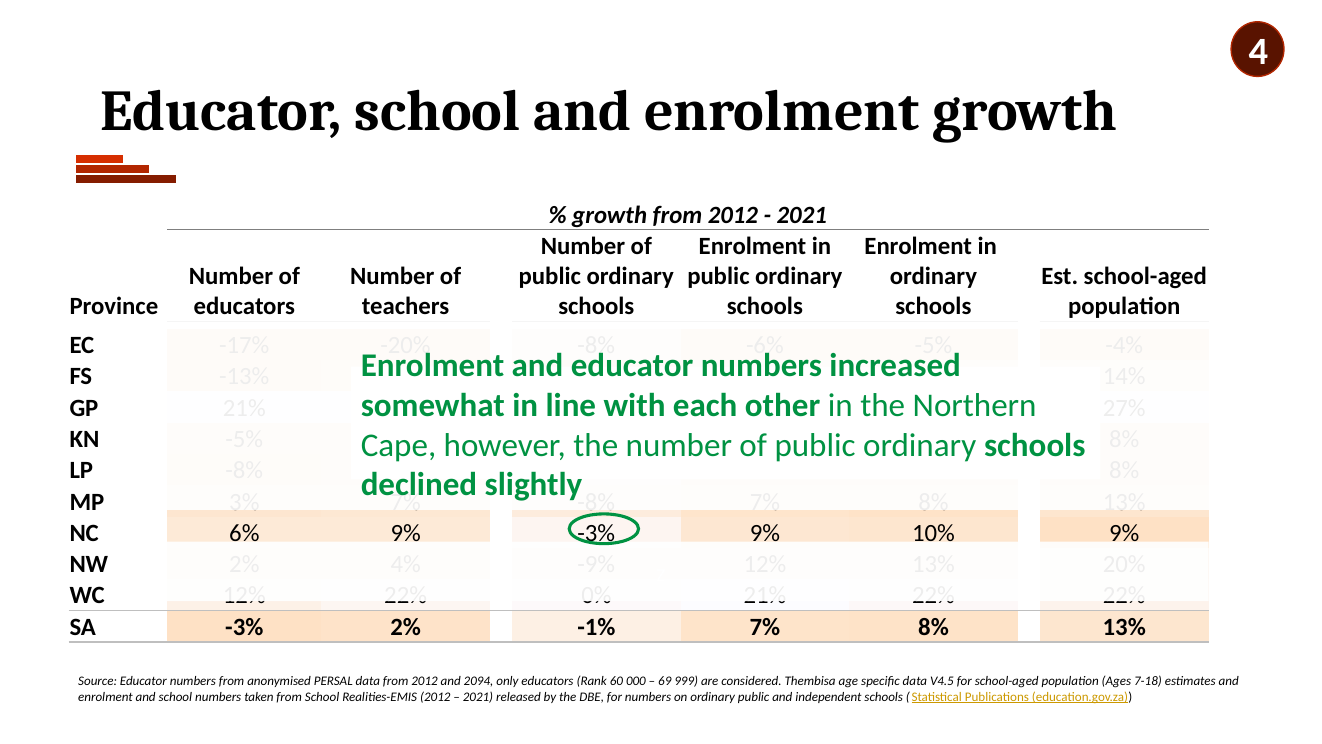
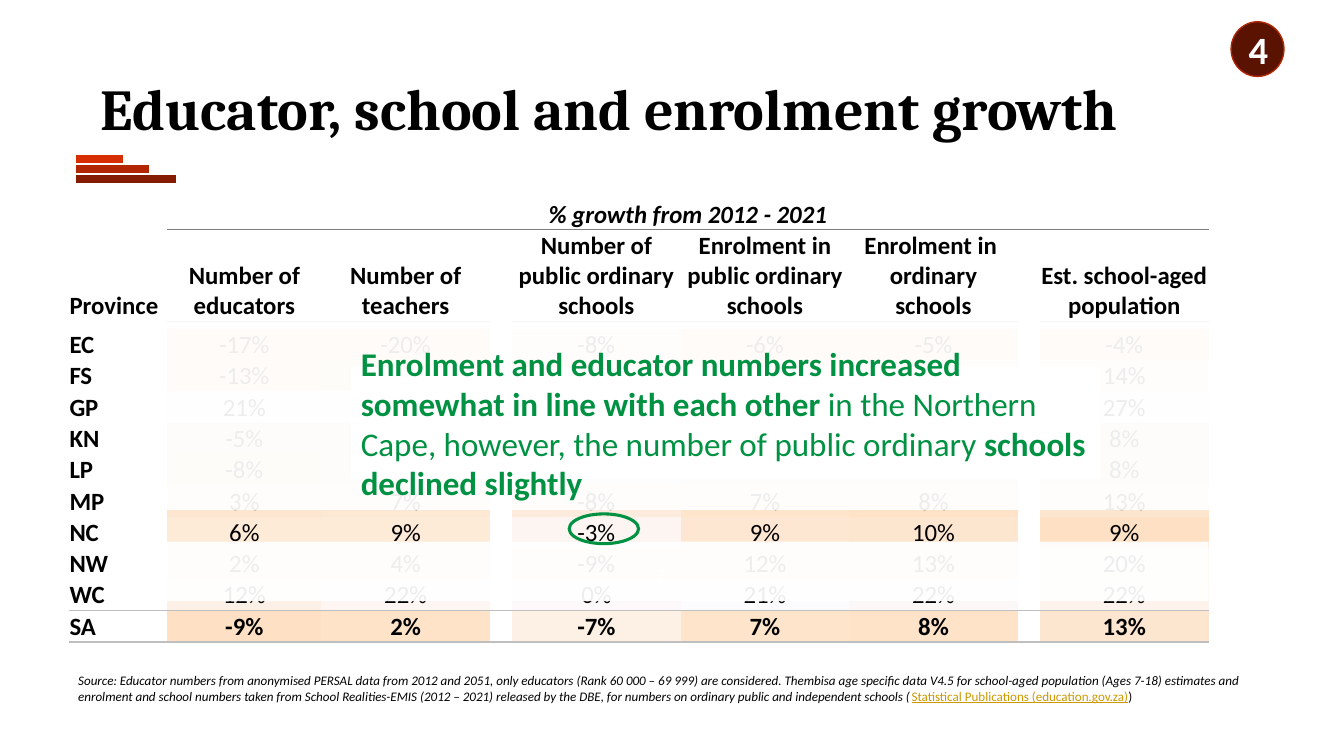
SA -3%: -3% -> -9%
2% -1%: -1% -> -7%
2094: 2094 -> 2051
